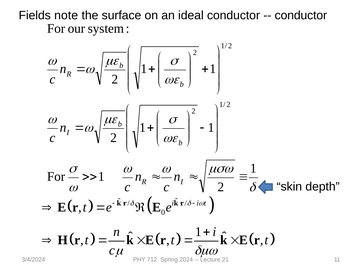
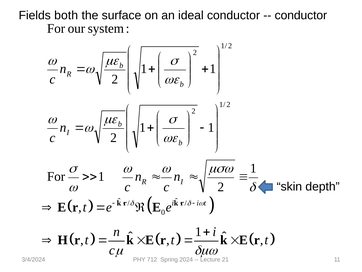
note: note -> both
